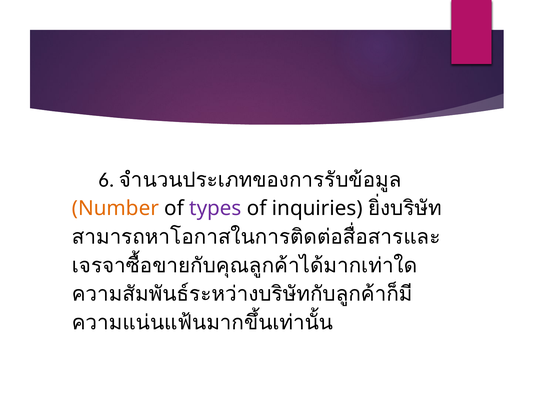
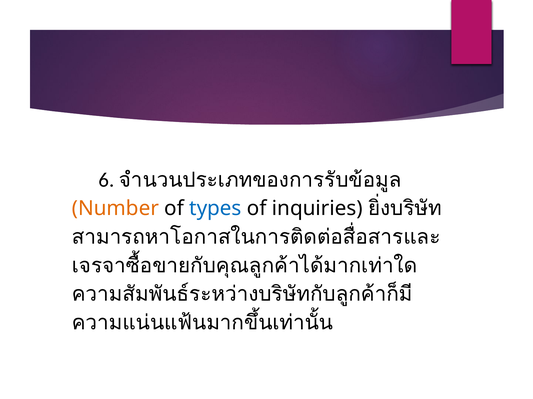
types colour: purple -> blue
